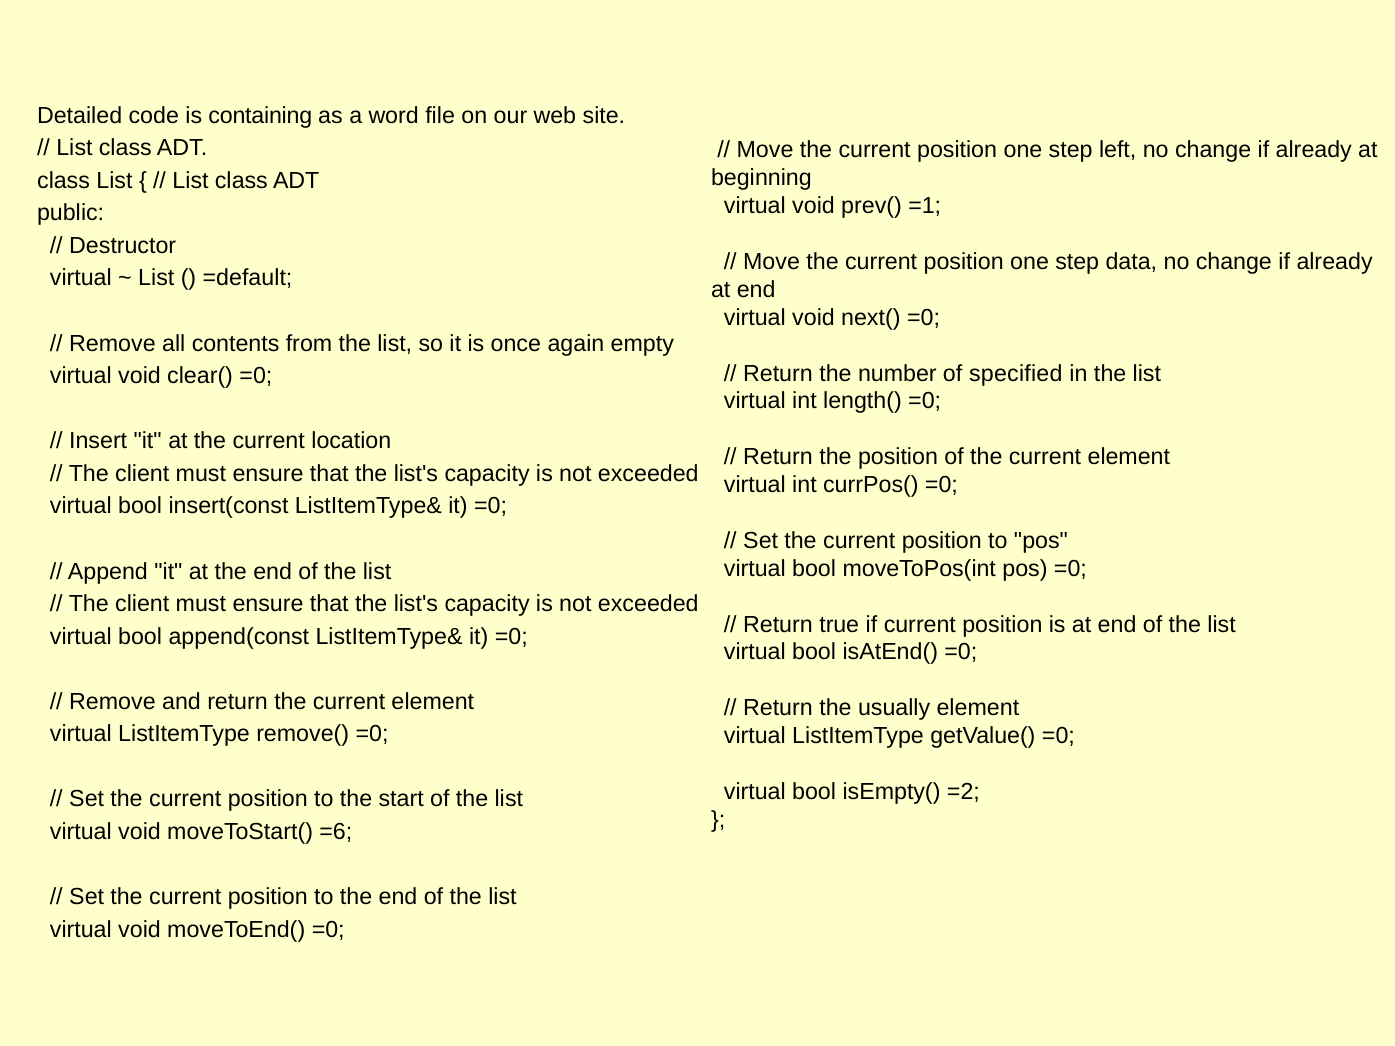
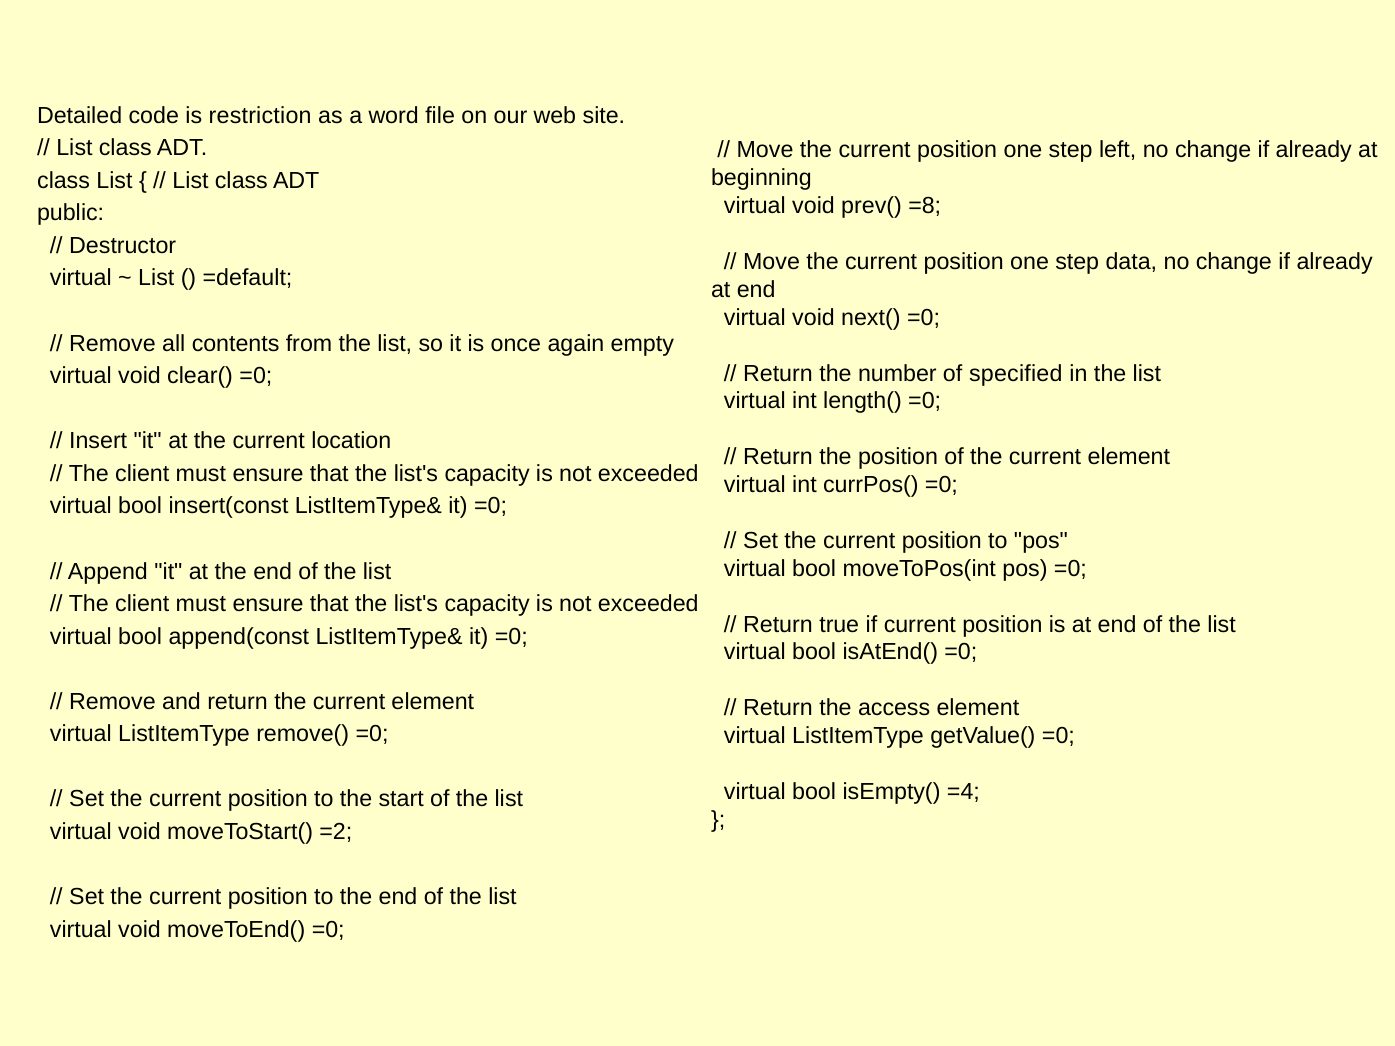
containing: containing -> restriction
=1: =1 -> =8
usually: usually -> access
=2: =2 -> =4
=6: =6 -> =2
